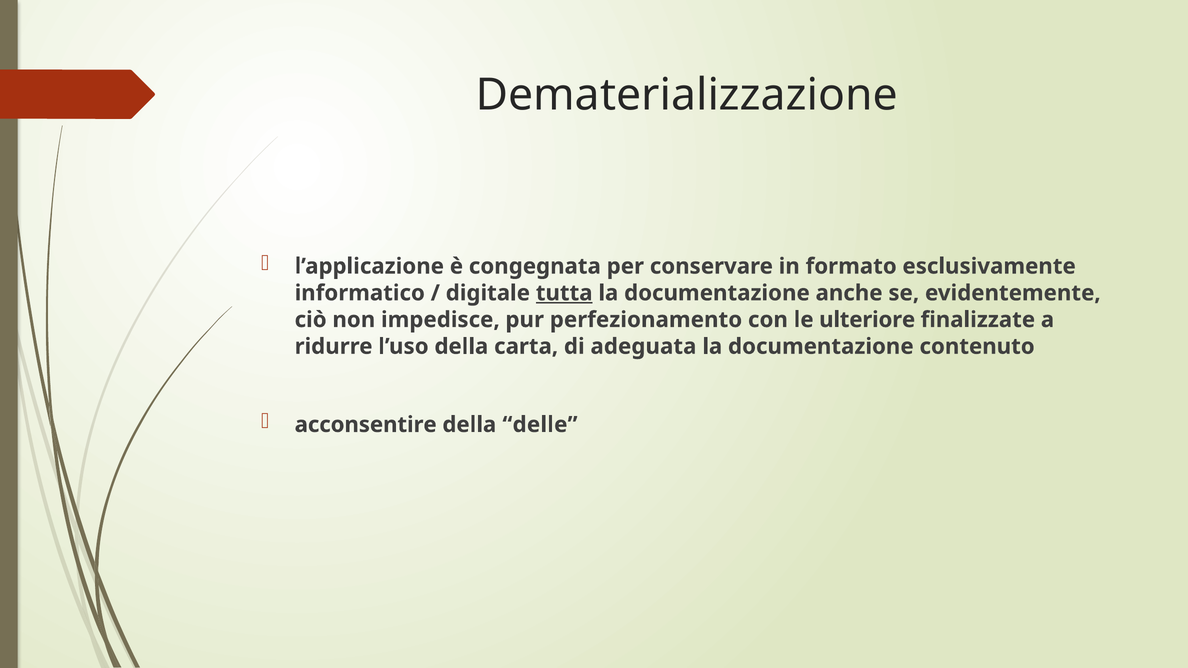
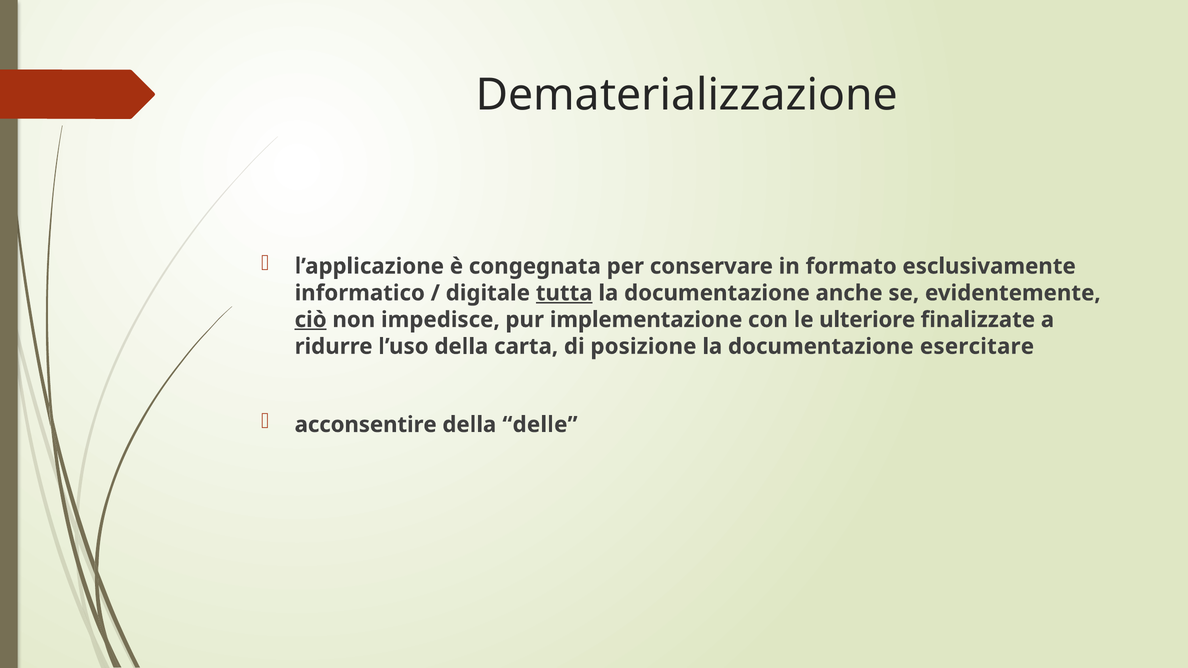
ciò underline: none -> present
perfezionamento: perfezionamento -> implementazione
adeguata: adeguata -> posizione
contenuto: contenuto -> esercitare
